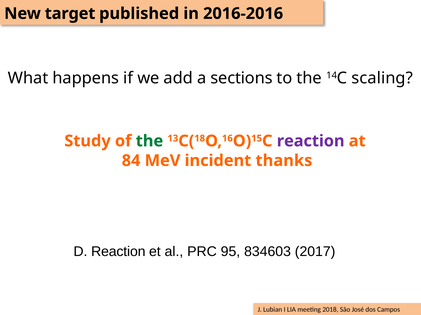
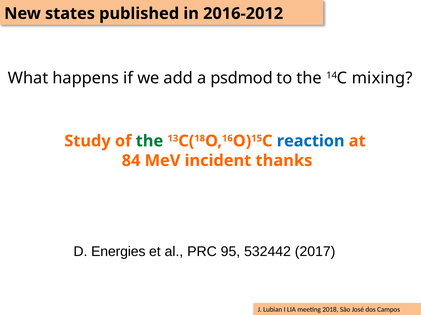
target: target -> states
2016-2016: 2016-2016 -> 2016-2012
sections: sections -> psdmod
scaling: scaling -> mixing
reaction at (311, 141) colour: purple -> blue
D Reaction: Reaction -> Energies
834603: 834603 -> 532442
